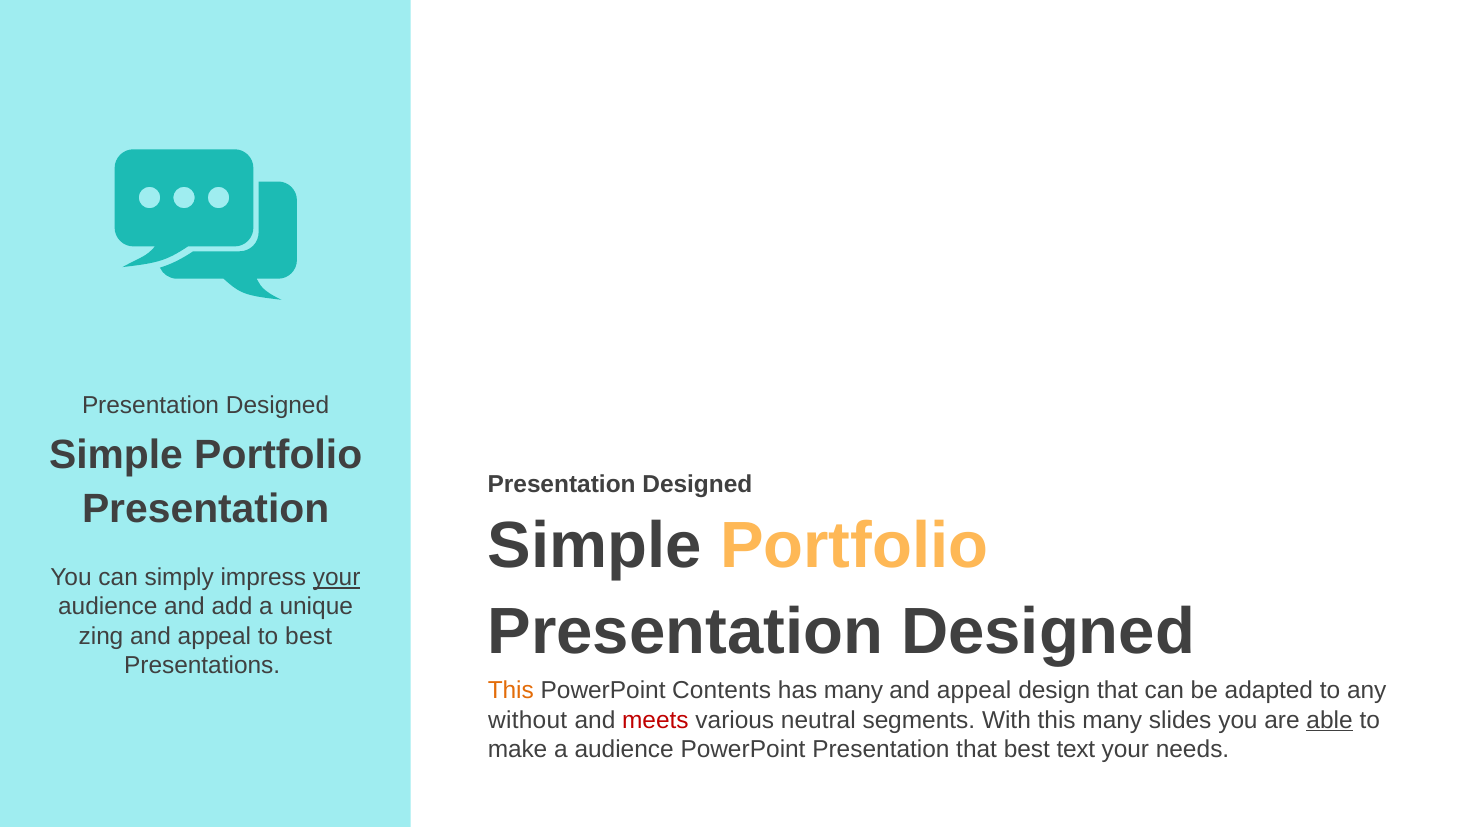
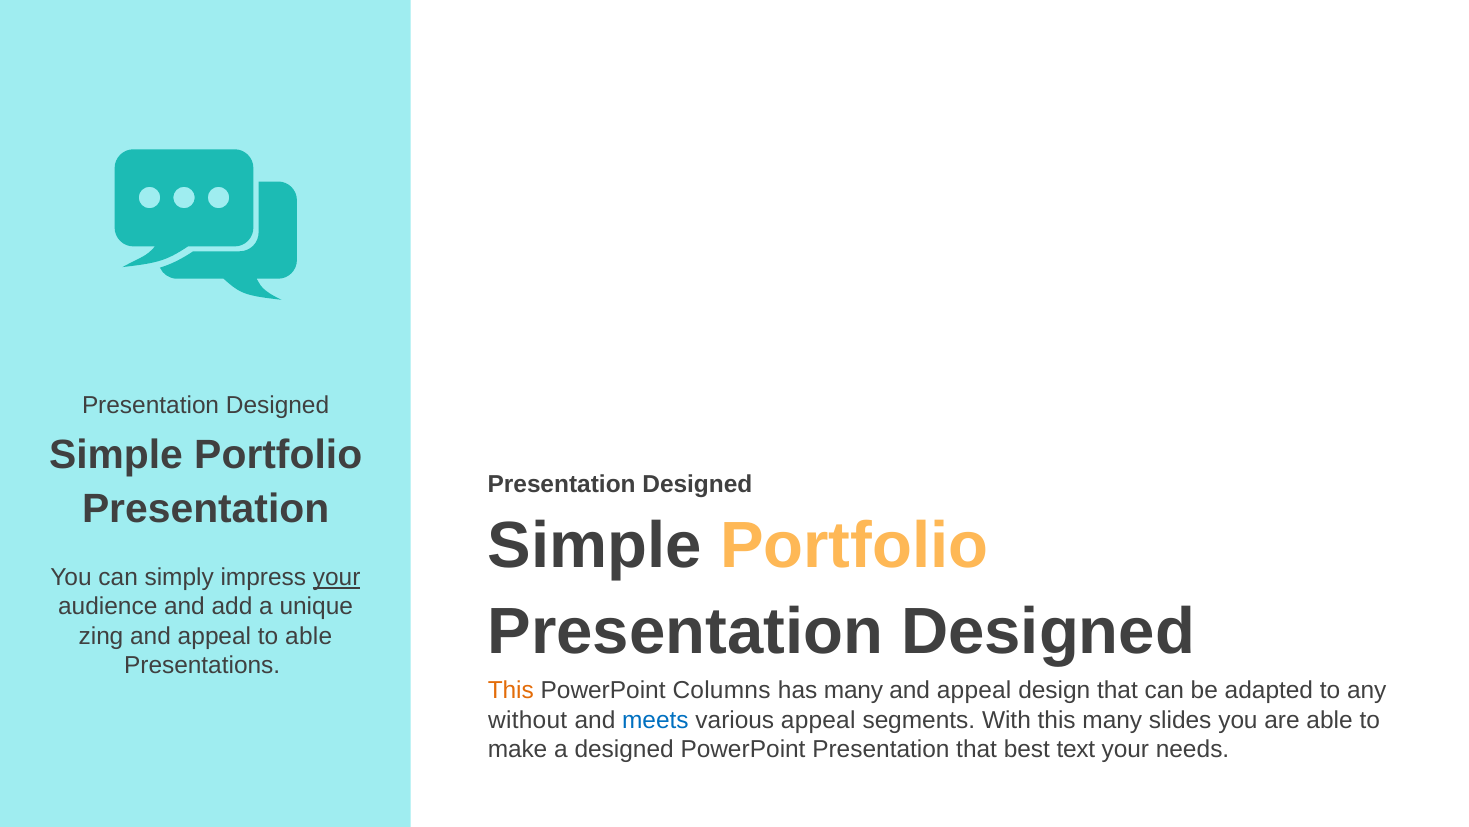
to best: best -> able
Contents: Contents -> Columns
meets colour: red -> blue
various neutral: neutral -> appeal
able at (1330, 720) underline: present -> none
a audience: audience -> designed
